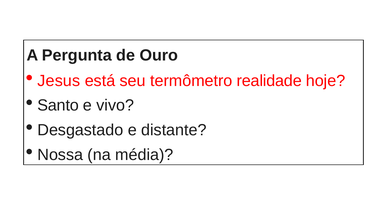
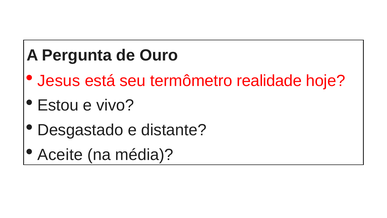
Santo: Santo -> Estou
Nossa: Nossa -> Aceite
